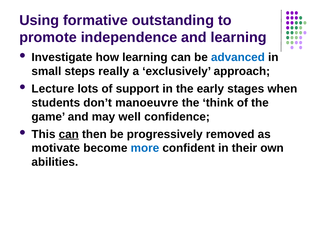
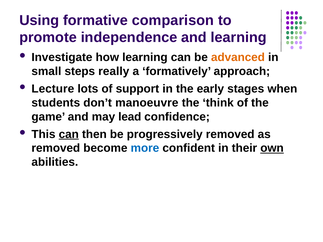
outstanding: outstanding -> comparison
advanced colour: blue -> orange
exclusively: exclusively -> formatively
well: well -> lead
motivate at (56, 148): motivate -> removed
own underline: none -> present
